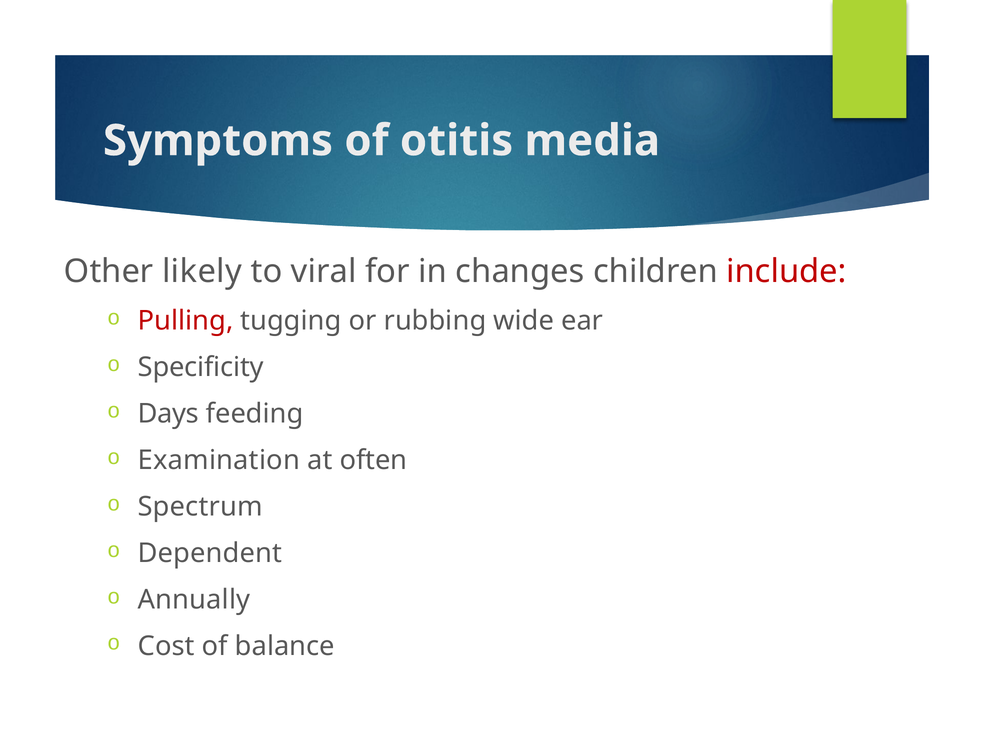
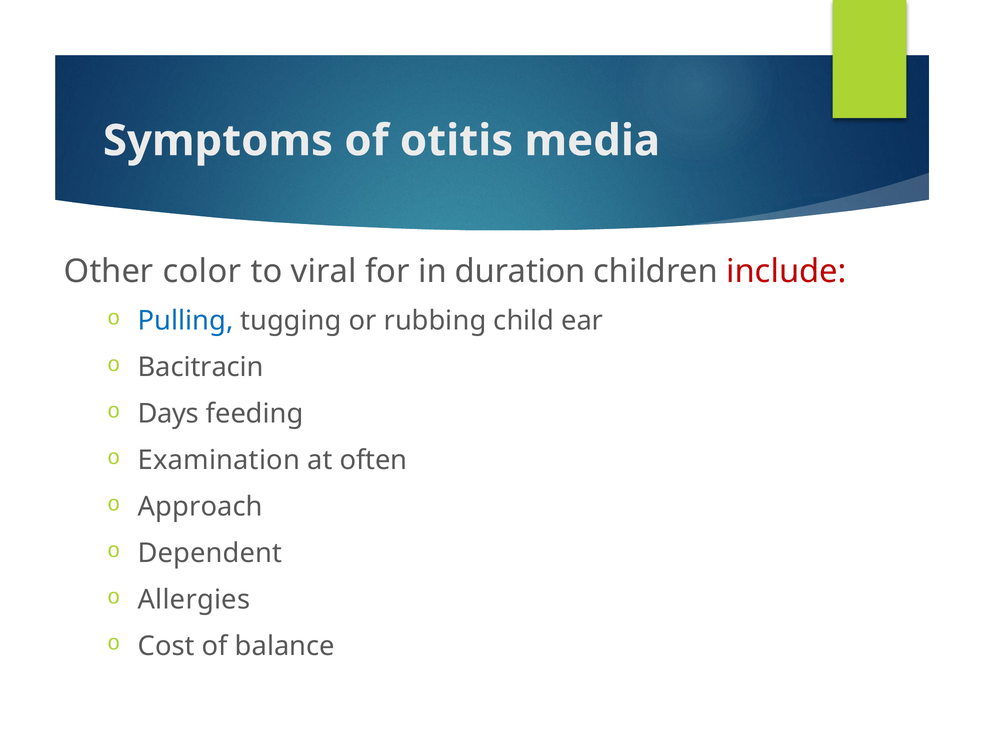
likely: likely -> color
changes: changes -> duration
Pulling colour: red -> blue
wide: wide -> child
Specificity: Specificity -> Bacitracin
Spectrum: Spectrum -> Approach
Annually: Annually -> Allergies
